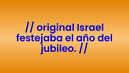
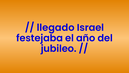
original: original -> llegado
